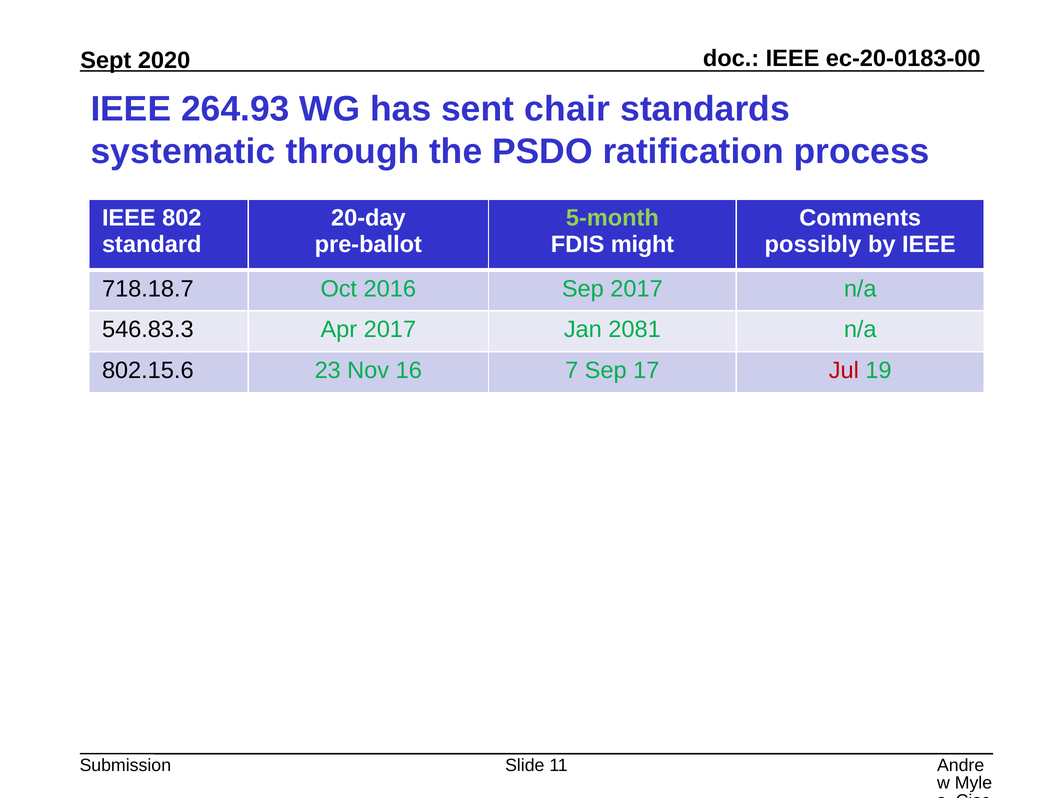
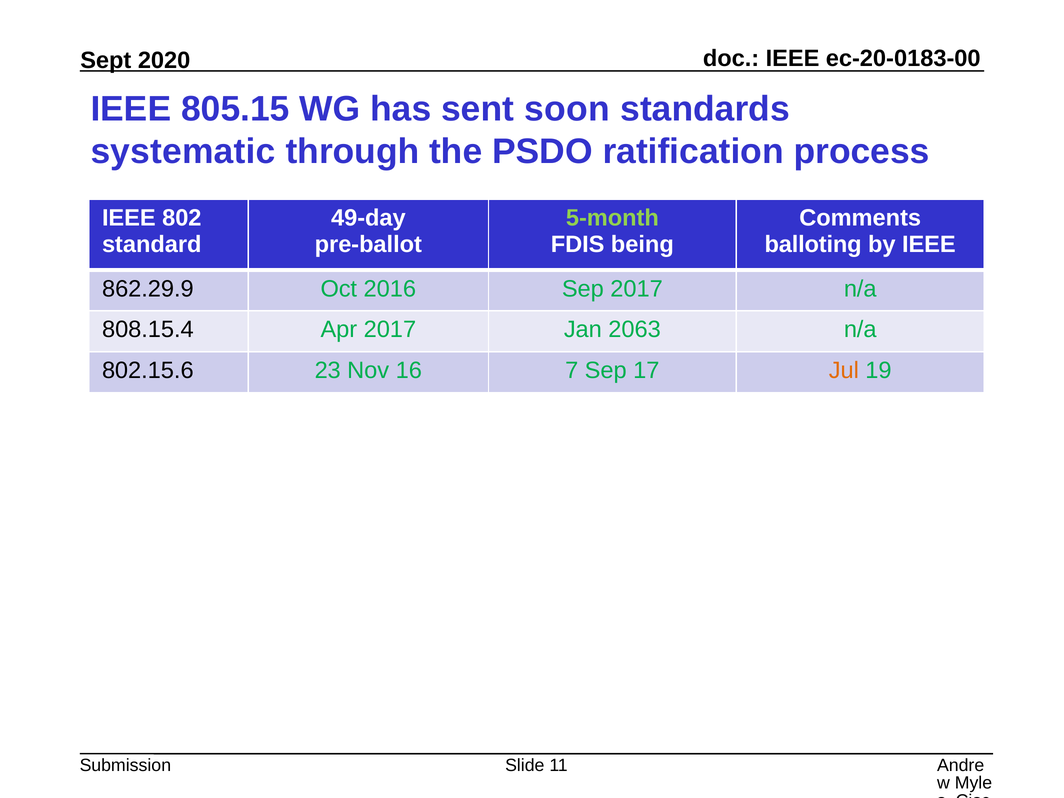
264.93: 264.93 -> 805.15
chair: chair -> soon
20-day: 20-day -> 49-day
might: might -> being
possibly: possibly -> balloting
718.18.7: 718.18.7 -> 862.29.9
546.83.3: 546.83.3 -> 808.15.4
2081: 2081 -> 2063
Jul colour: red -> orange
